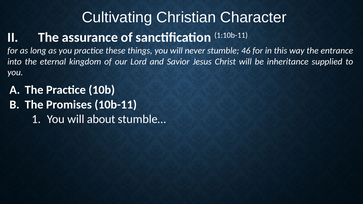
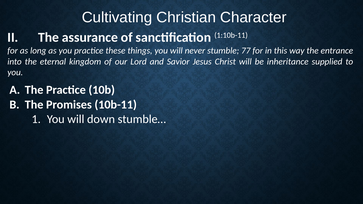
46: 46 -> 77
about: about -> down
